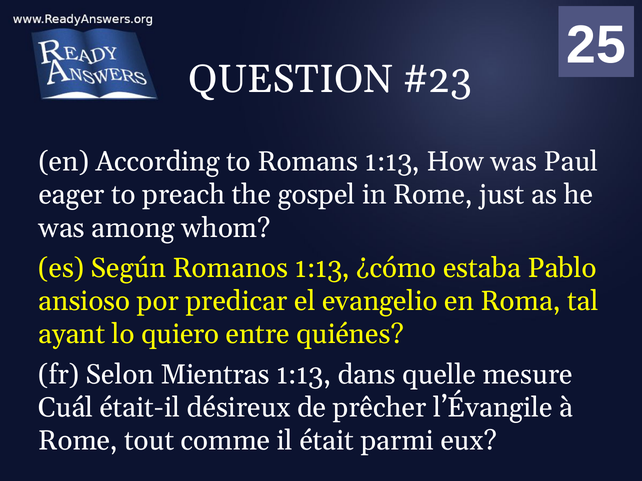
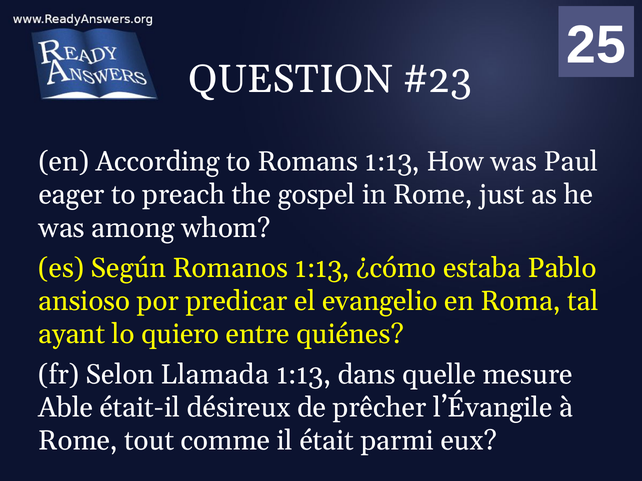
Mientras: Mientras -> Llamada
Cuál: Cuál -> Able
